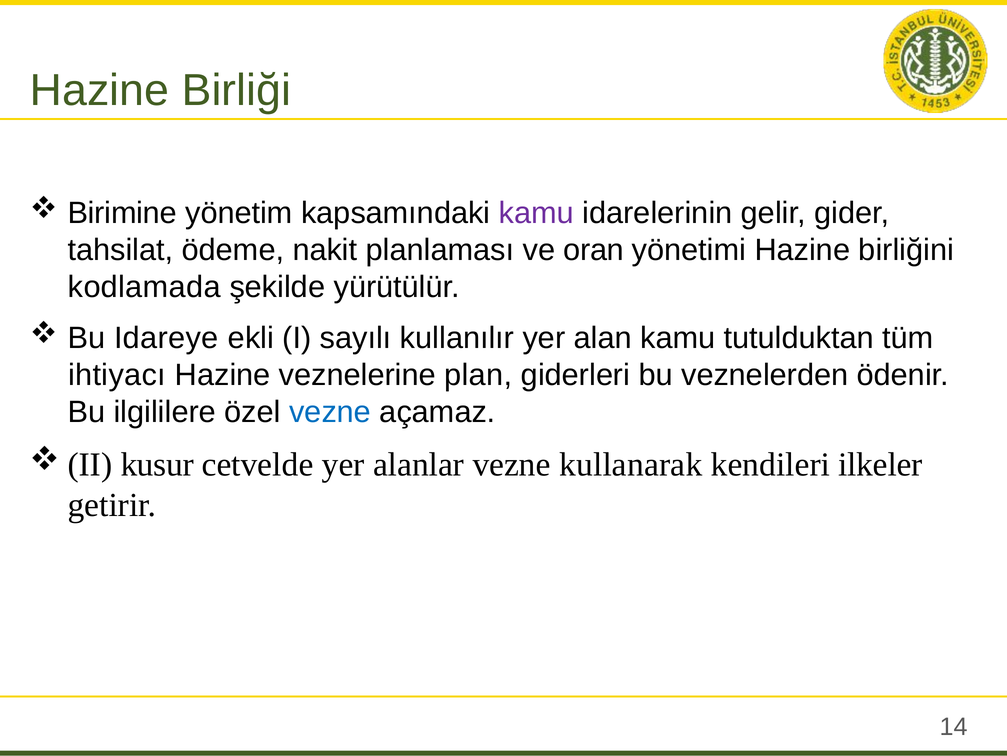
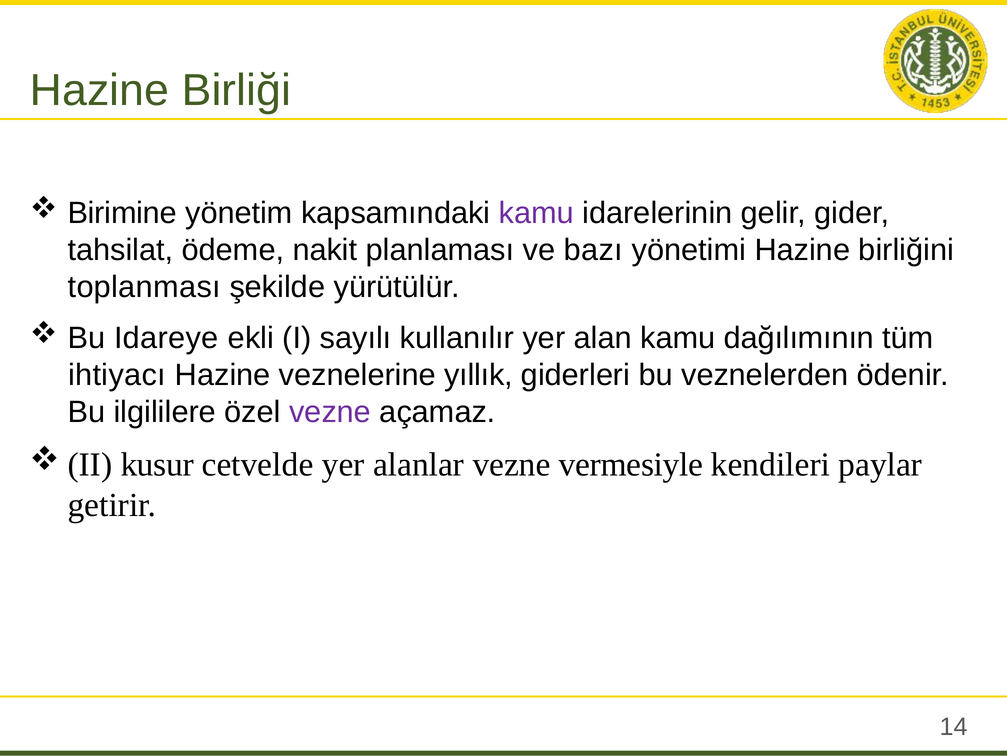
oran: oran -> bazı
kodlamada: kodlamada -> toplanması
tutulduktan: tutulduktan -> dağılımının
plan: plan -> yıllık
vezne at (330, 412) colour: blue -> purple
kullanarak: kullanarak -> vermesiyle
ilkeler: ilkeler -> paylar
